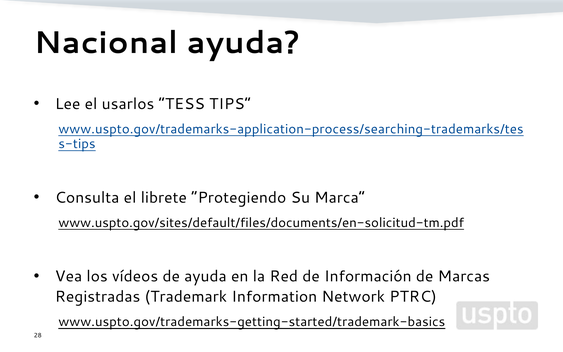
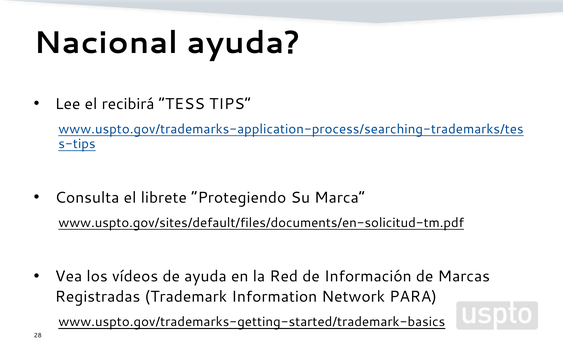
usarlos: usarlos -> recibirá
PTRC: PTRC -> PARA
